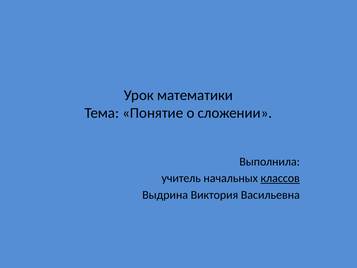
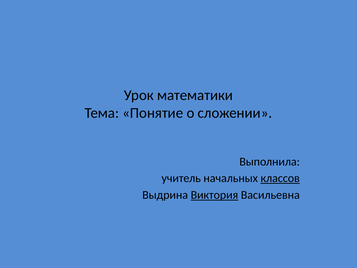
Виктория underline: none -> present
